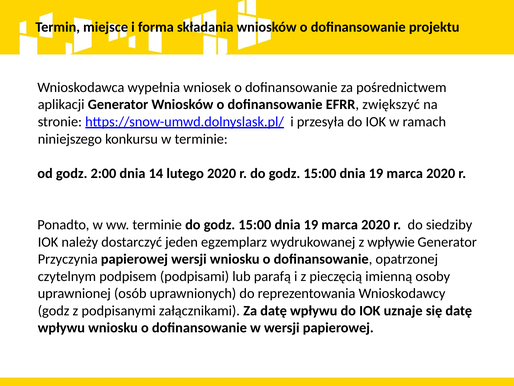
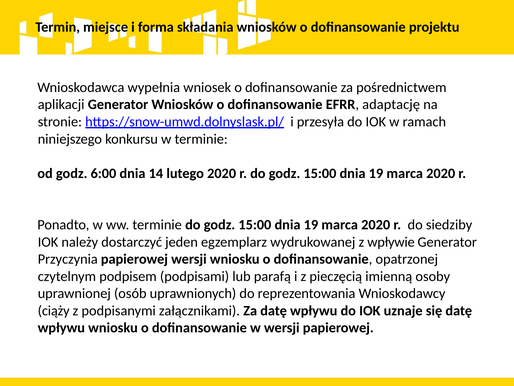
zwiększyć: zwiększyć -> adaptację
2:00: 2:00 -> 6:00
godz at (54, 310): godz -> ciąży
